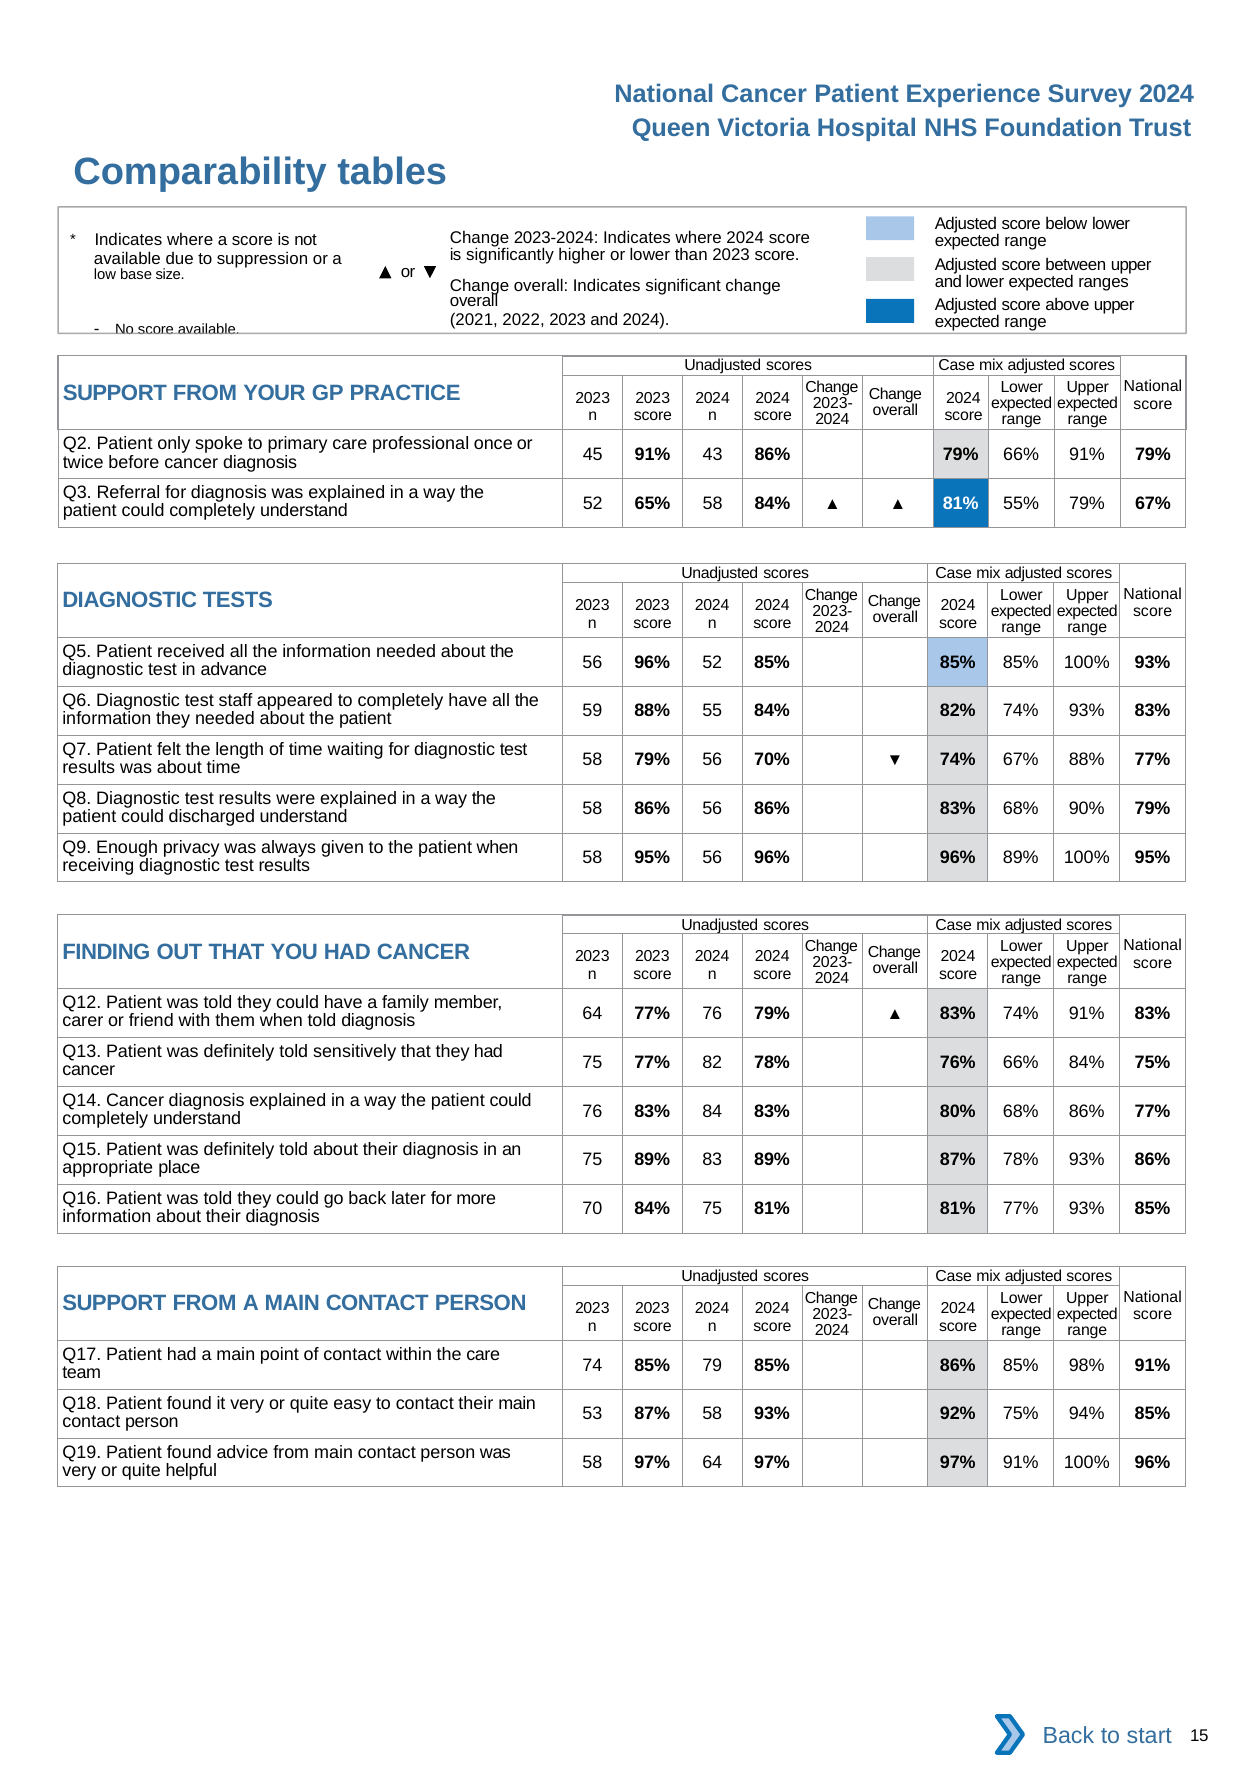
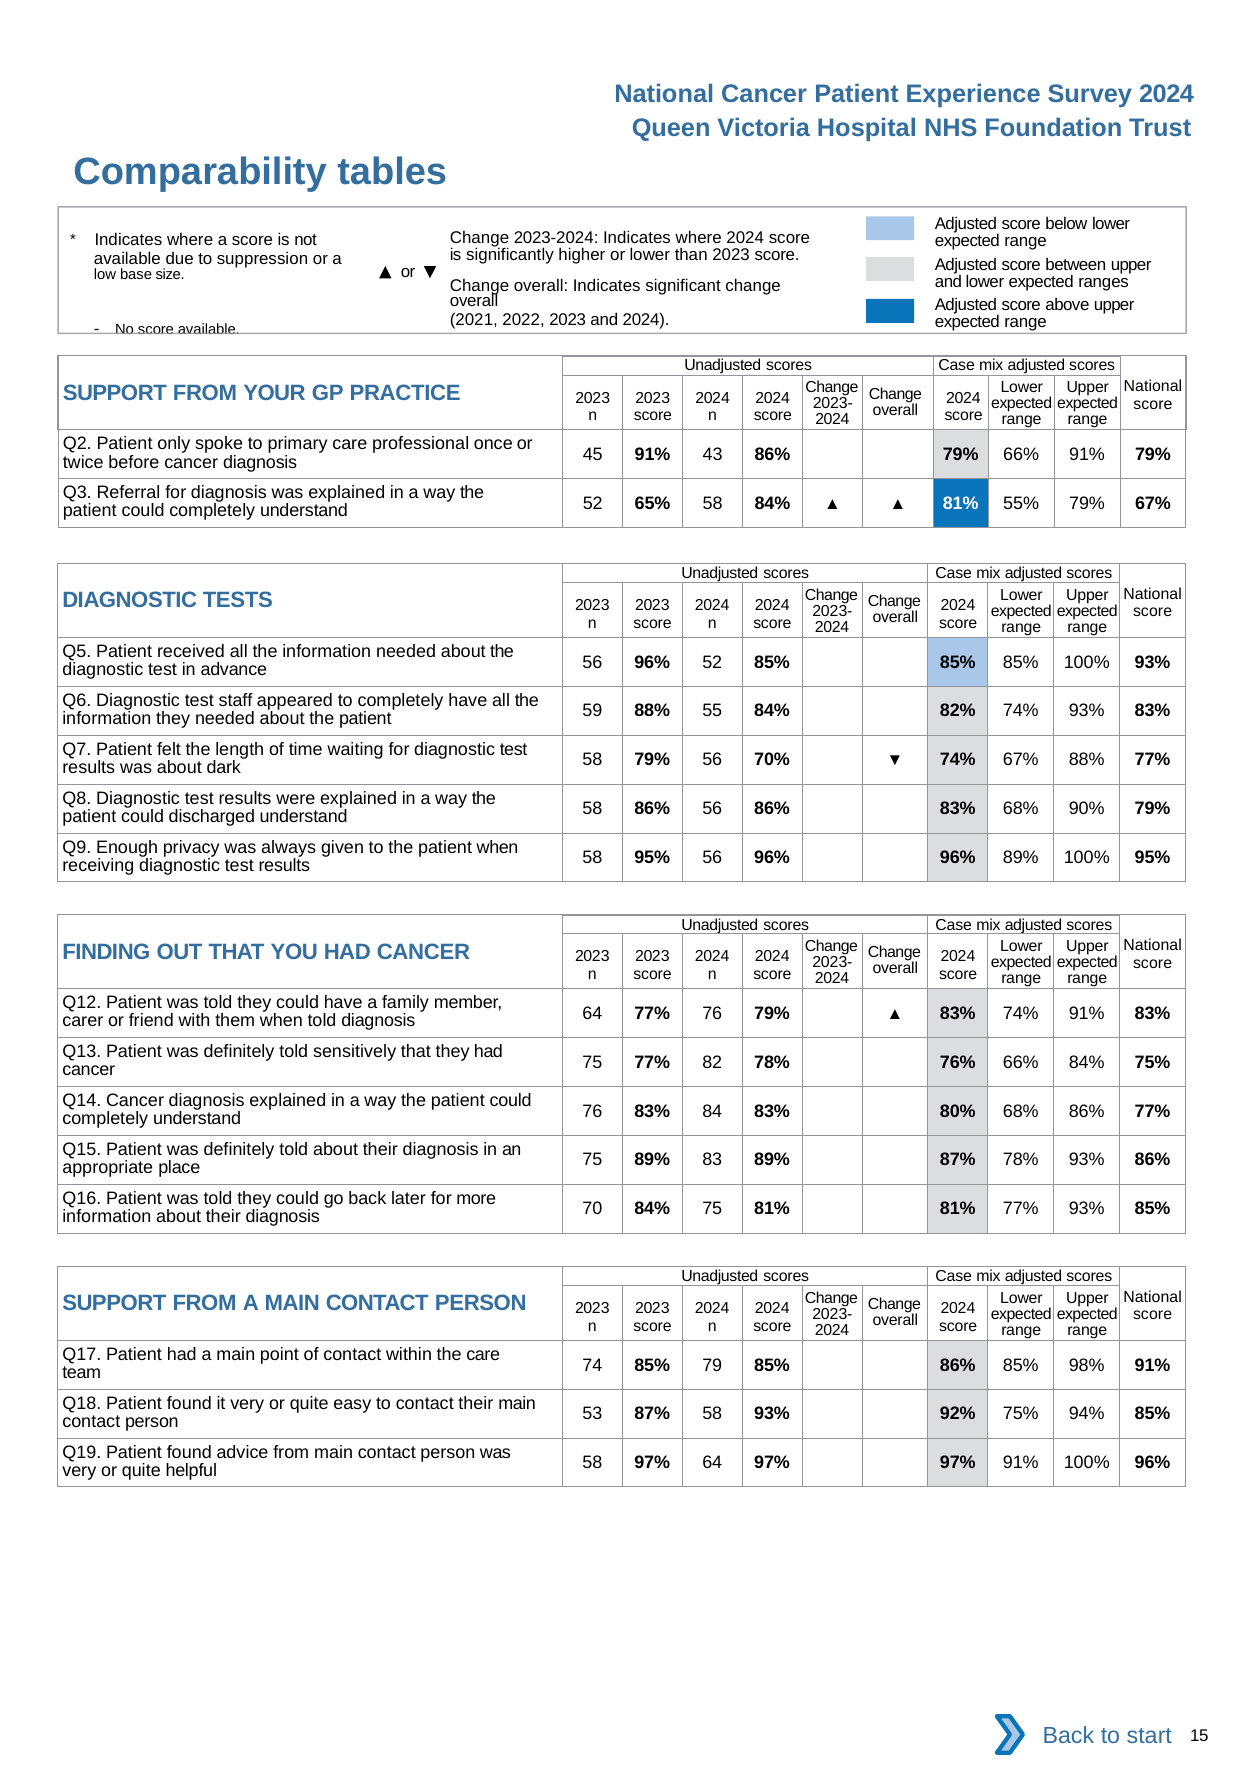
about time: time -> dark
